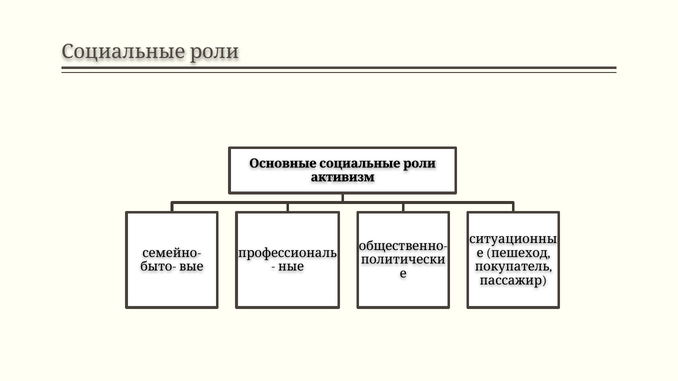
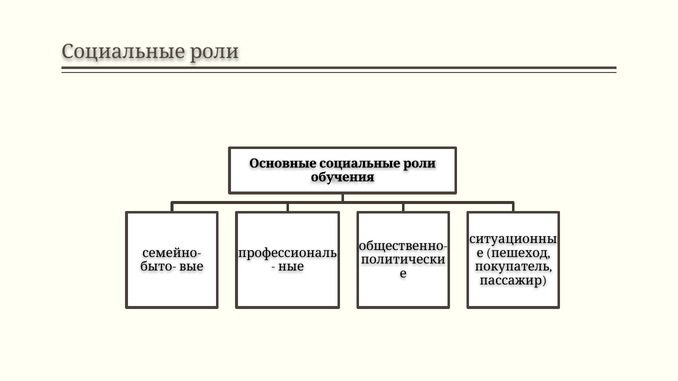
активизм: активизм -> обучения
